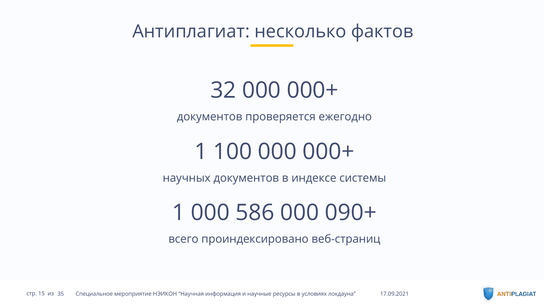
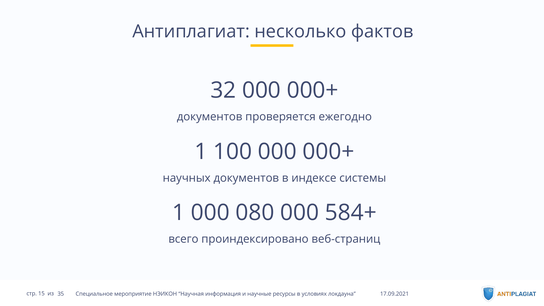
586: 586 -> 080
090+: 090+ -> 584+
